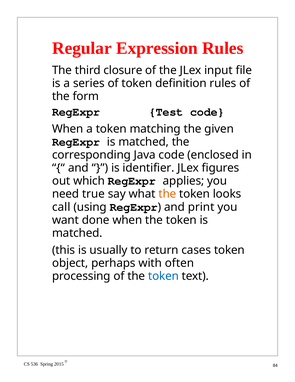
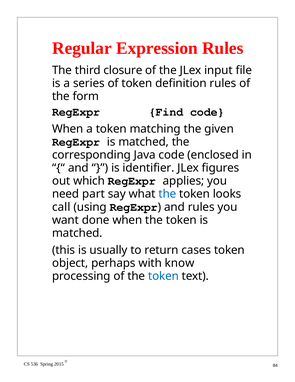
Test: Test -> Find
true: true -> part
the at (167, 194) colour: orange -> blue
and print: print -> rules
often: often -> know
